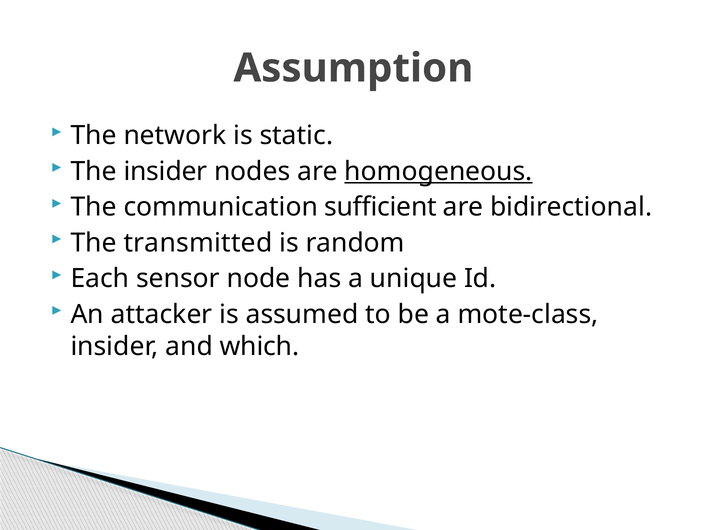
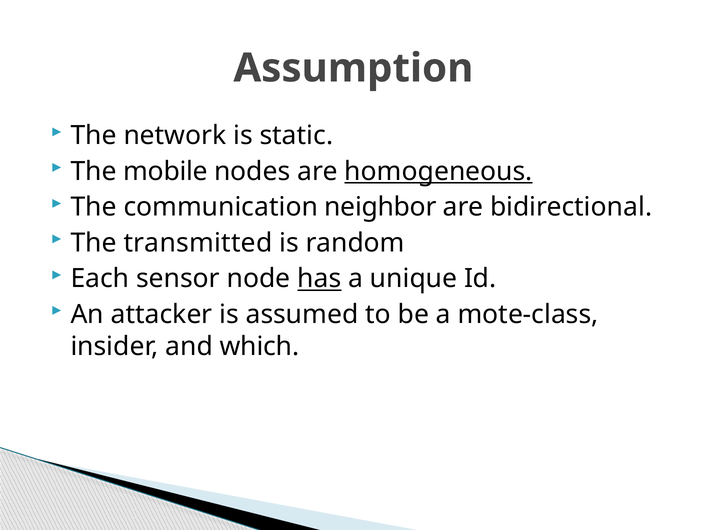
The insider: insider -> mobile
sufficient: sufficient -> neighbor
has underline: none -> present
